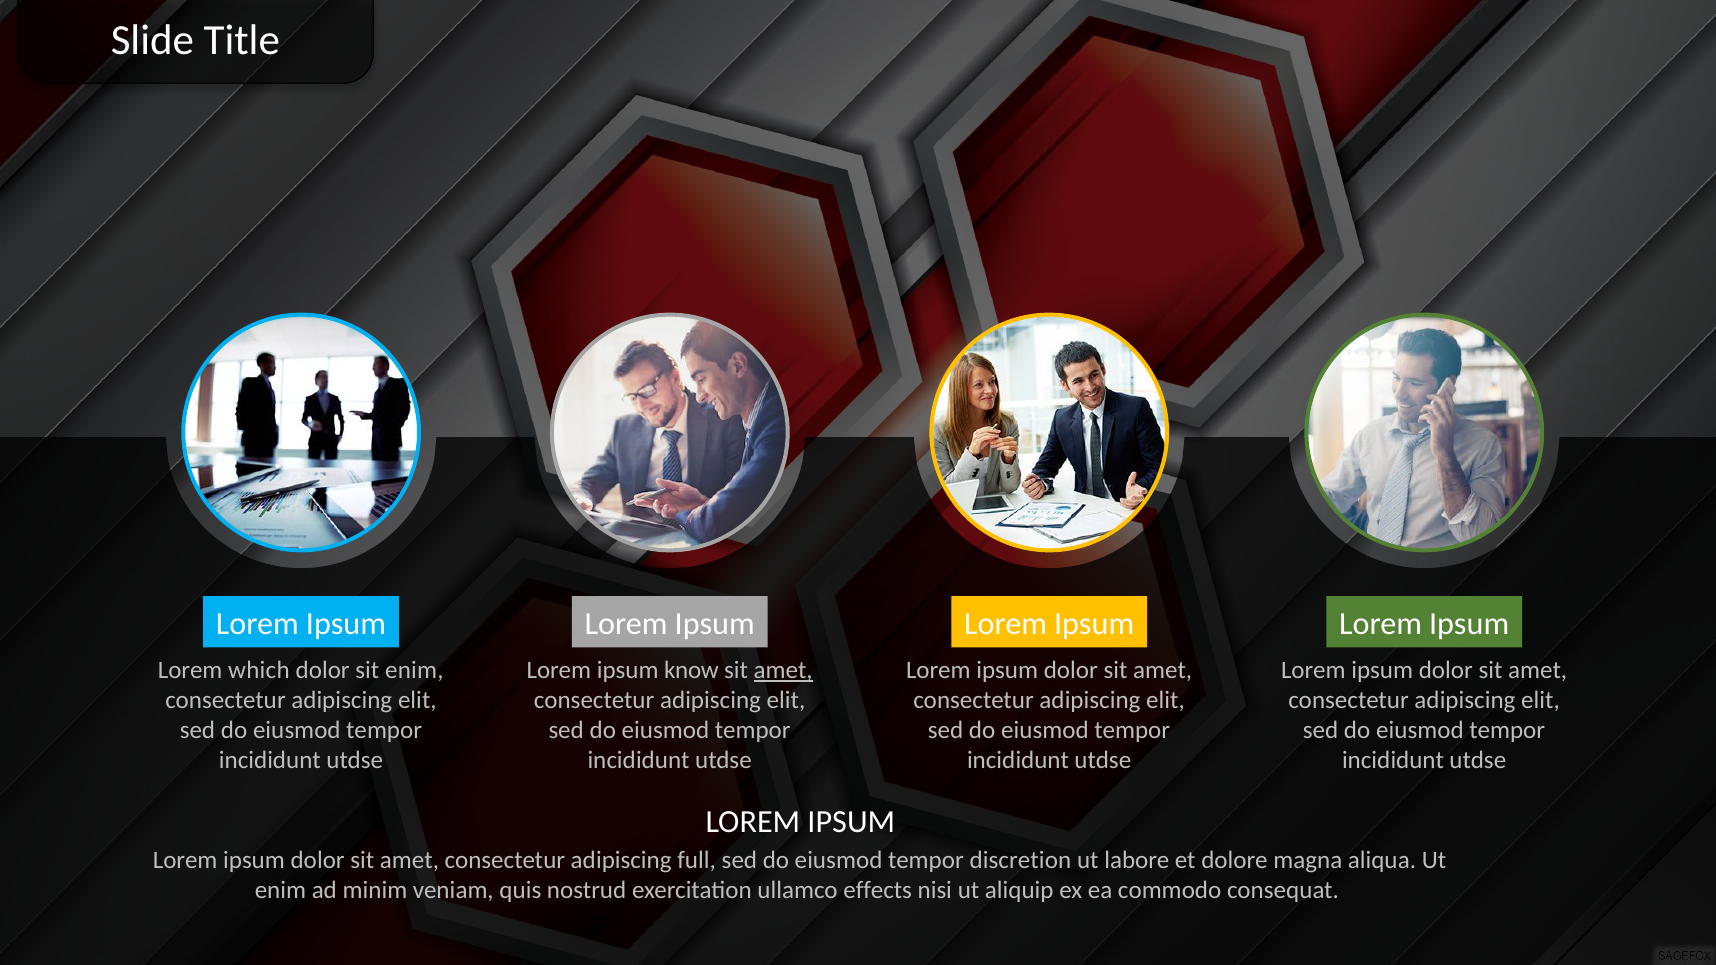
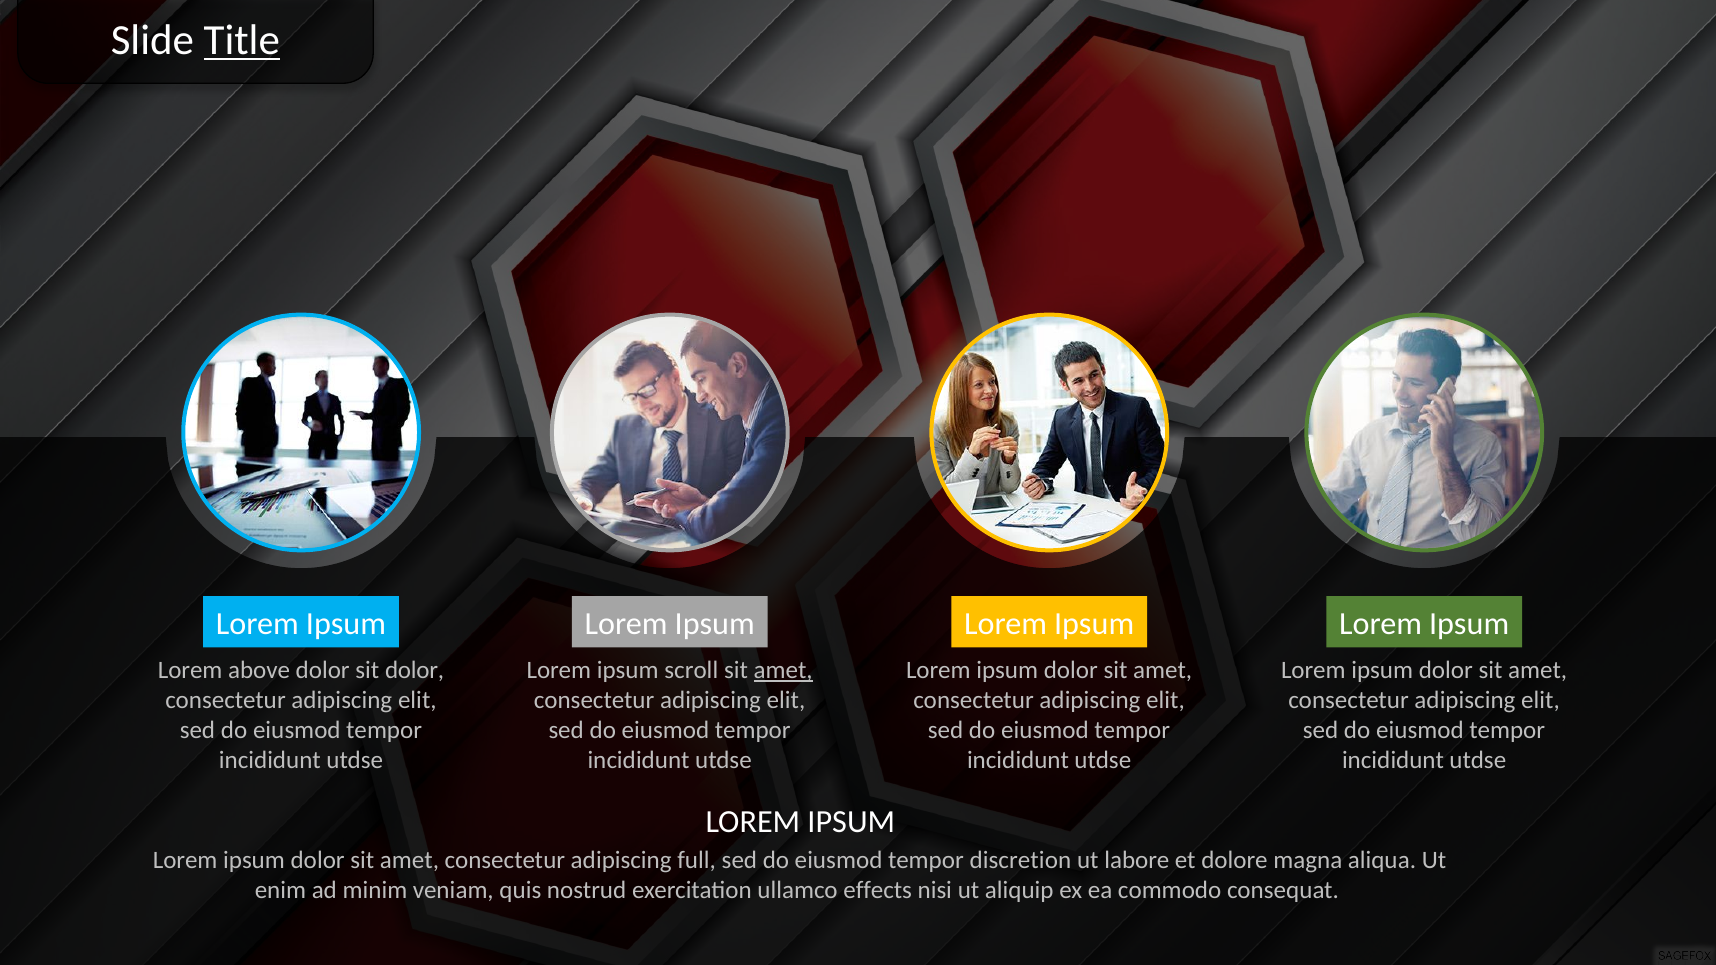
Title underline: none -> present
which: which -> above
sit enim: enim -> dolor
know: know -> scroll
